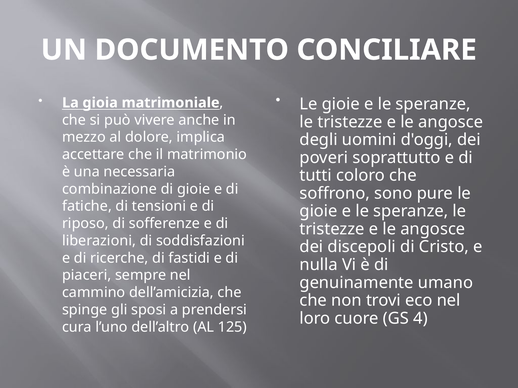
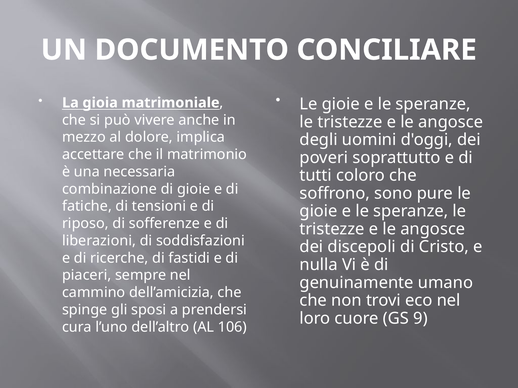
4: 4 -> 9
125: 125 -> 106
